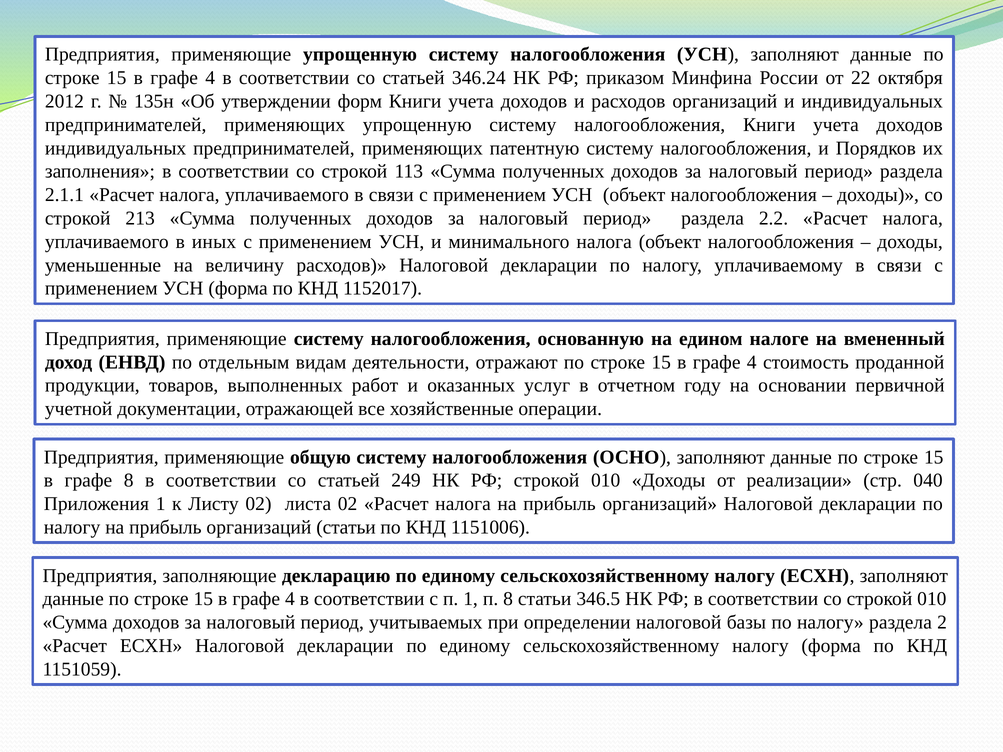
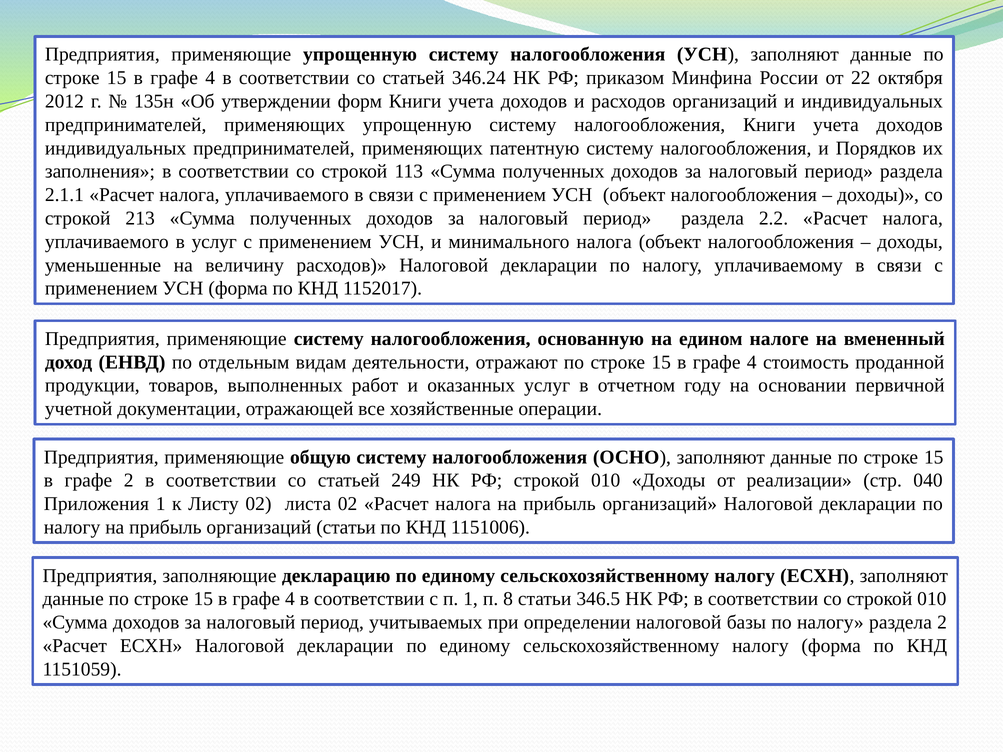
в иных: иных -> услуг
графе 8: 8 -> 2
